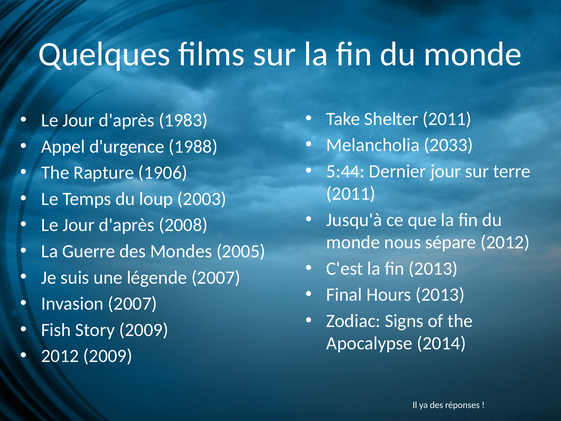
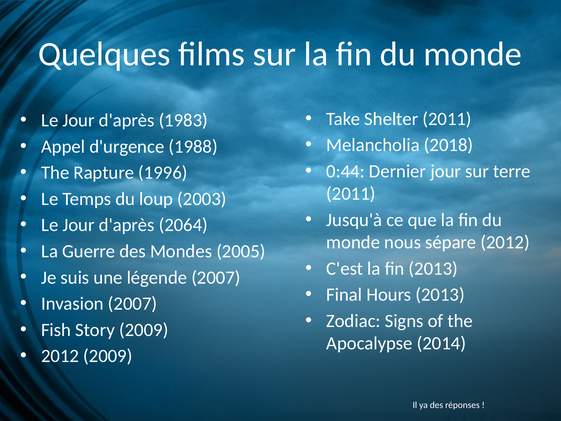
2033: 2033 -> 2018
5:44: 5:44 -> 0:44
1906: 1906 -> 1996
2008: 2008 -> 2064
